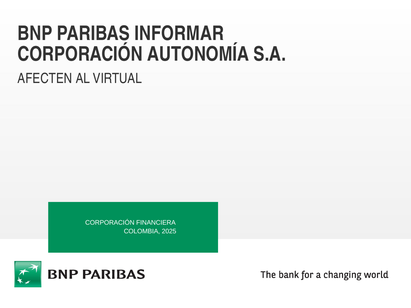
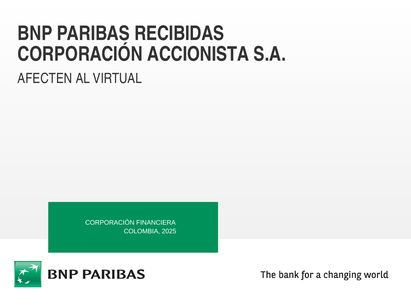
INFORMAR: INFORMAR -> RECIBIDAS
AUTONOMÍA: AUTONOMÍA -> ACCIONISTA
